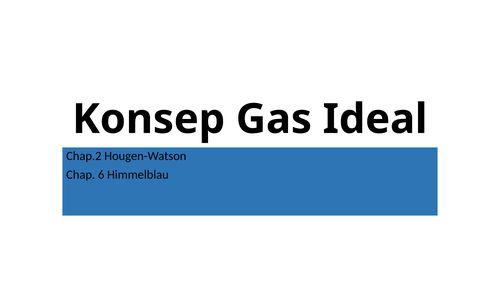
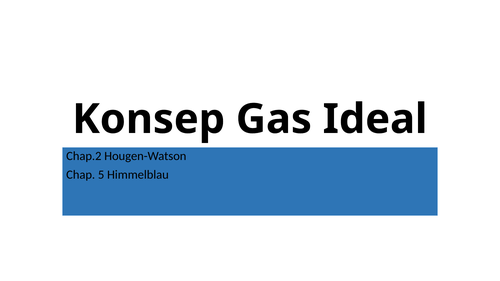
6: 6 -> 5
